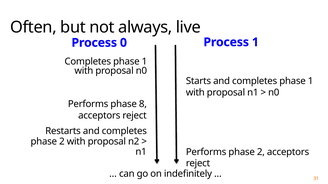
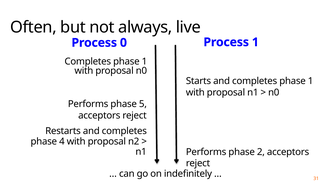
8: 8 -> 5
2 at (62, 142): 2 -> 4
